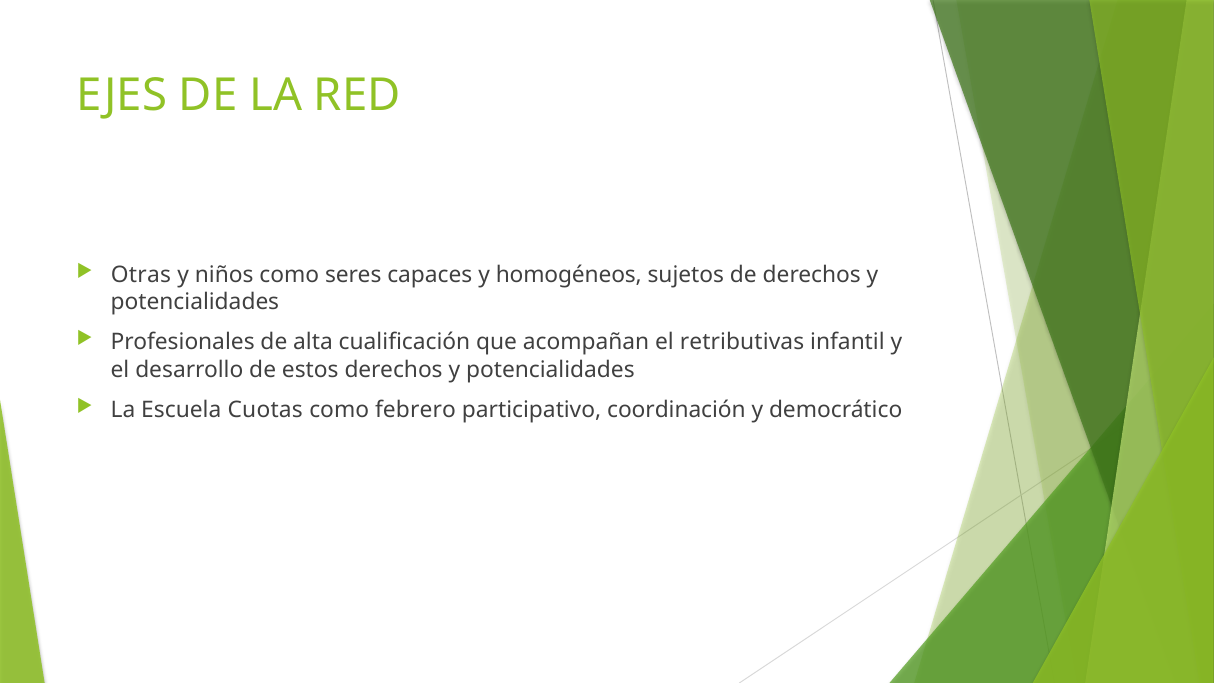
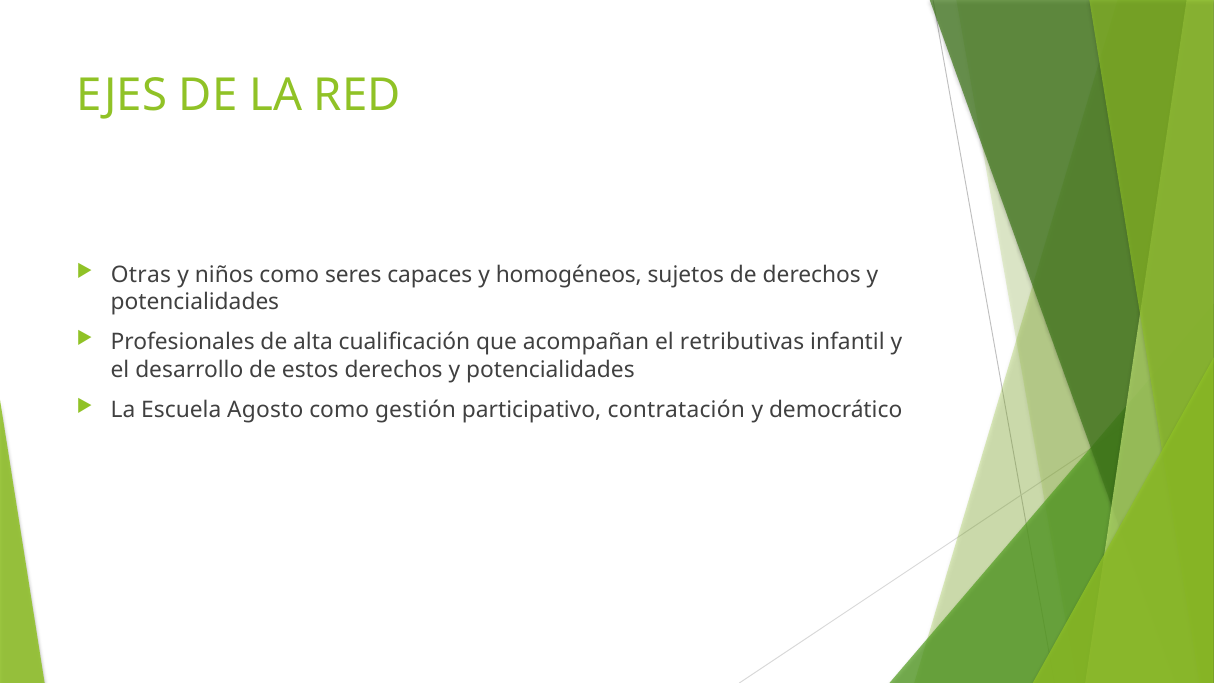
Cuotas: Cuotas -> Agosto
febrero: febrero -> gestión
coordinación: coordinación -> contratación
